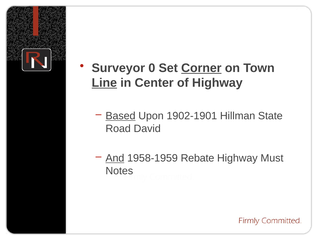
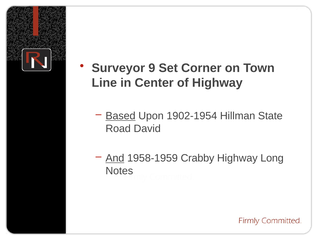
0: 0 -> 9
Corner underline: present -> none
Line underline: present -> none
1902-1901: 1902-1901 -> 1902-1954
Rebate: Rebate -> Crabby
Must: Must -> Long
